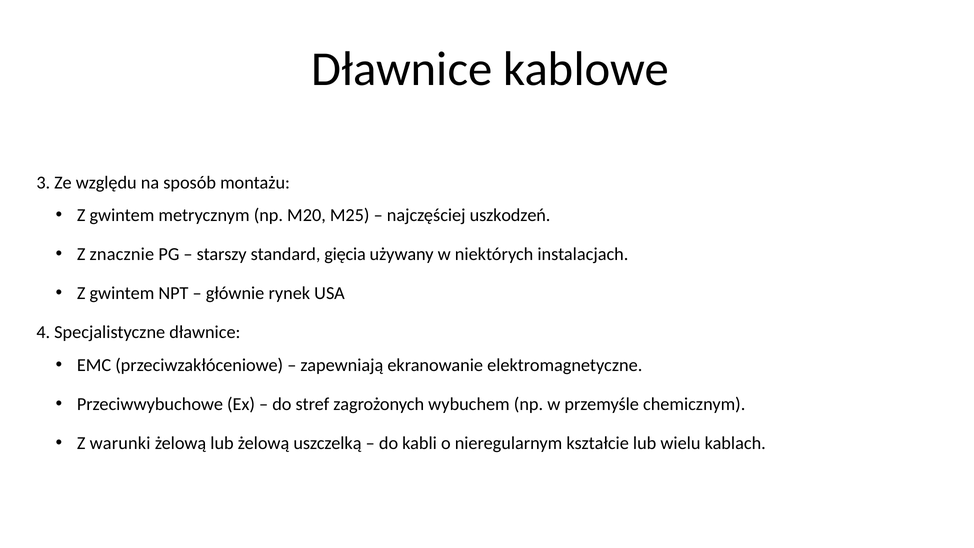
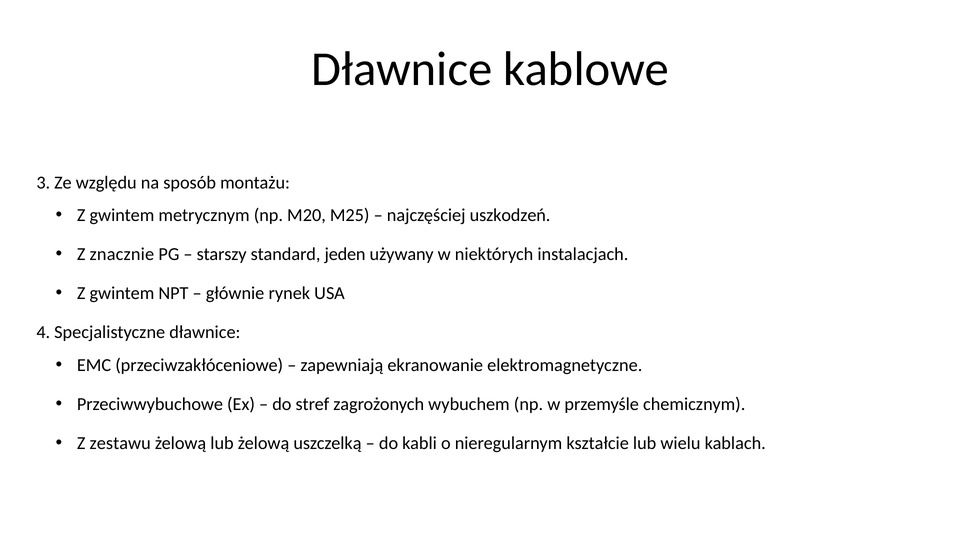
gięcia: gięcia -> jeden
warunki: warunki -> zestawu
